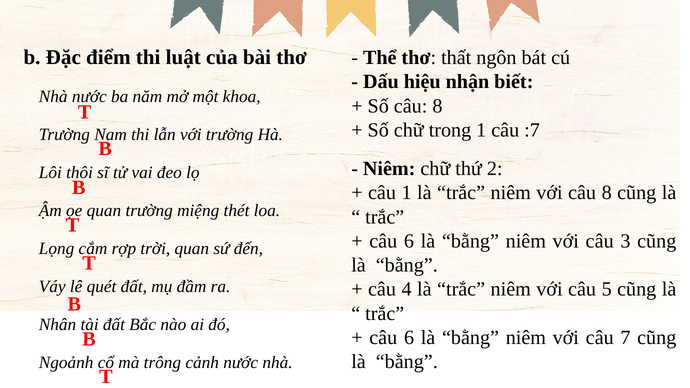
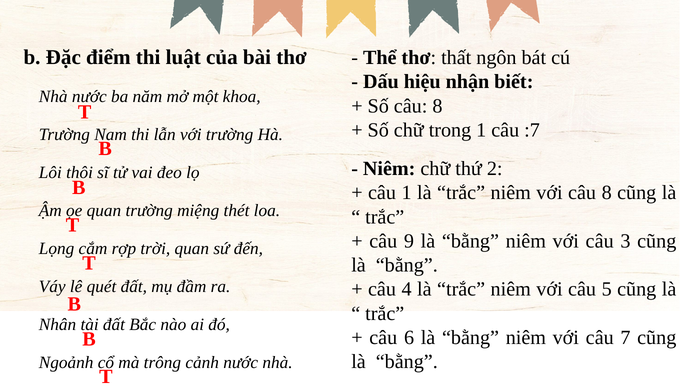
6 at (409, 241): 6 -> 9
